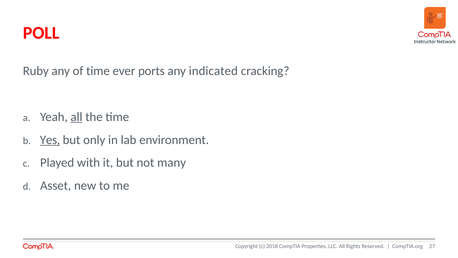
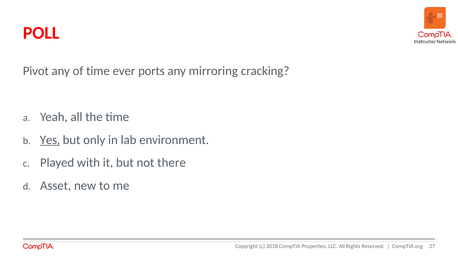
Ruby: Ruby -> Pivot
indicated: indicated -> mirroring
all at (76, 117) underline: present -> none
many: many -> there
